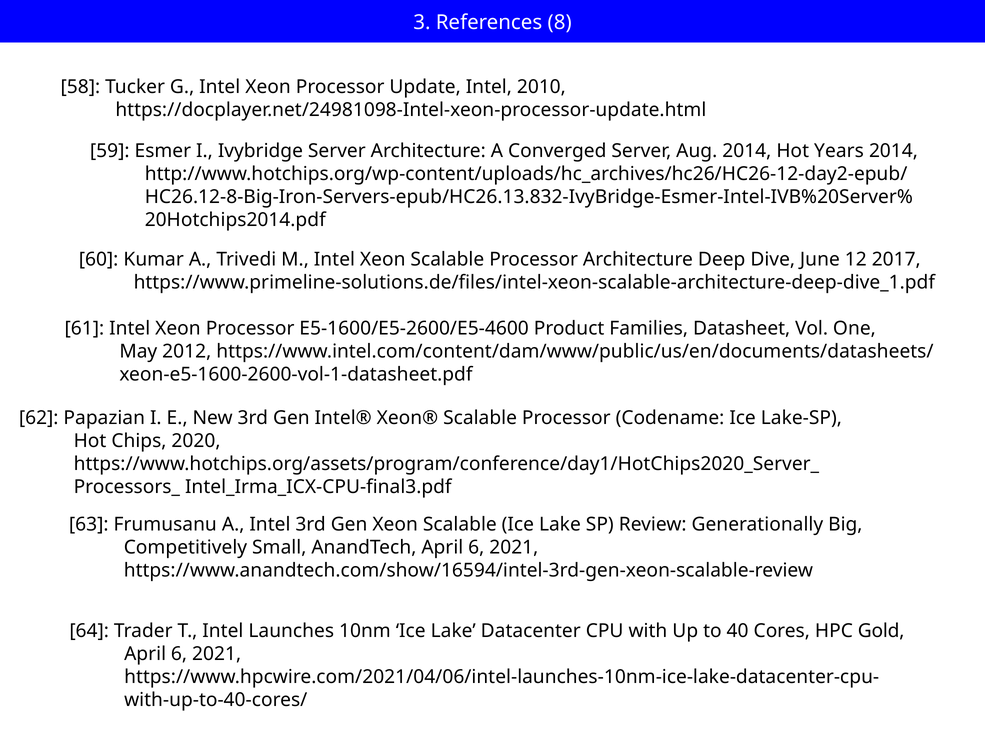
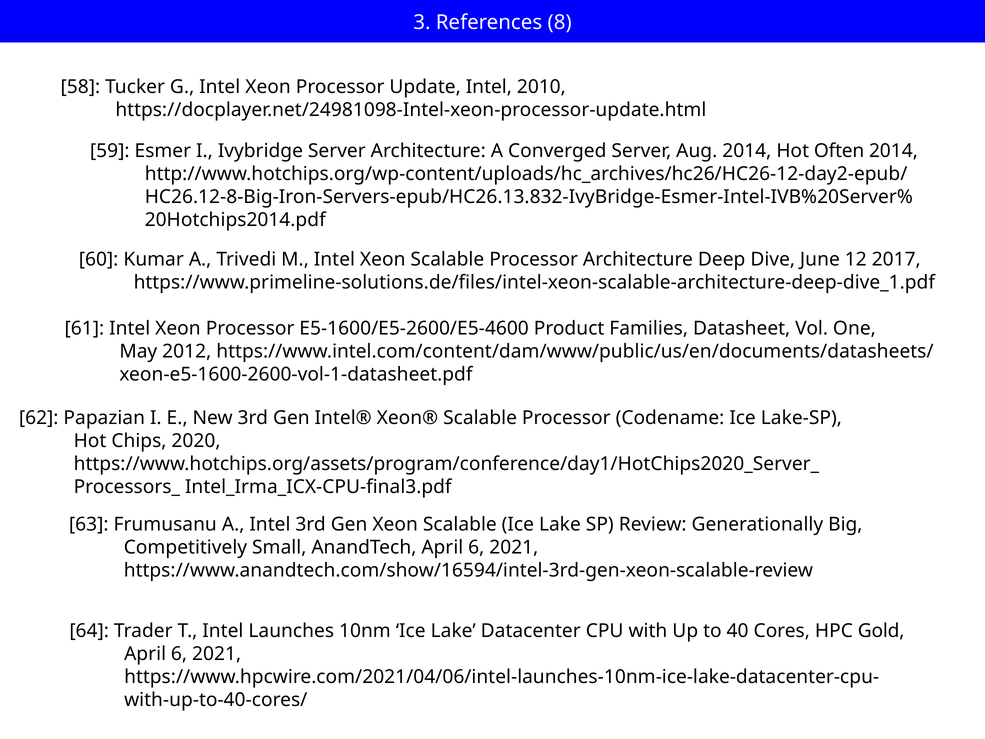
Years: Years -> Often
